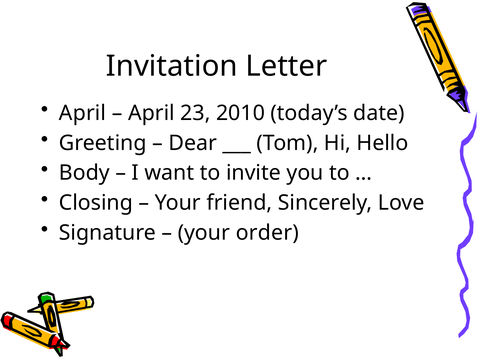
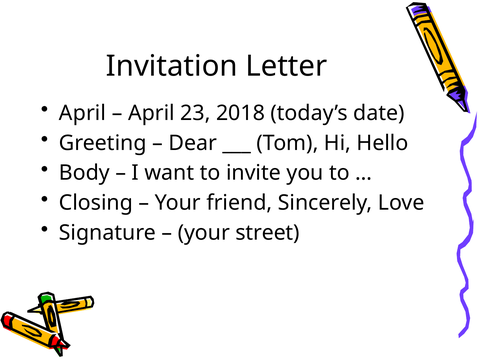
2010: 2010 -> 2018
order: order -> street
